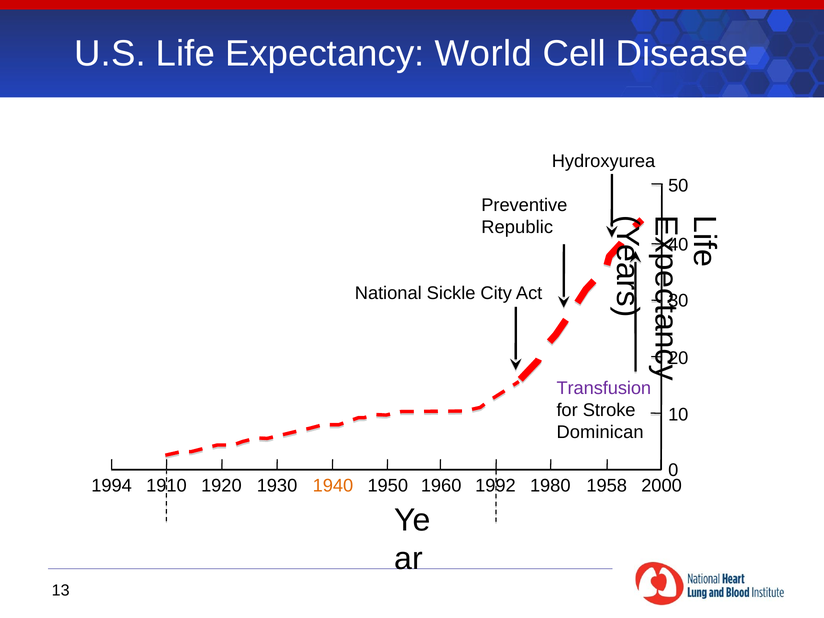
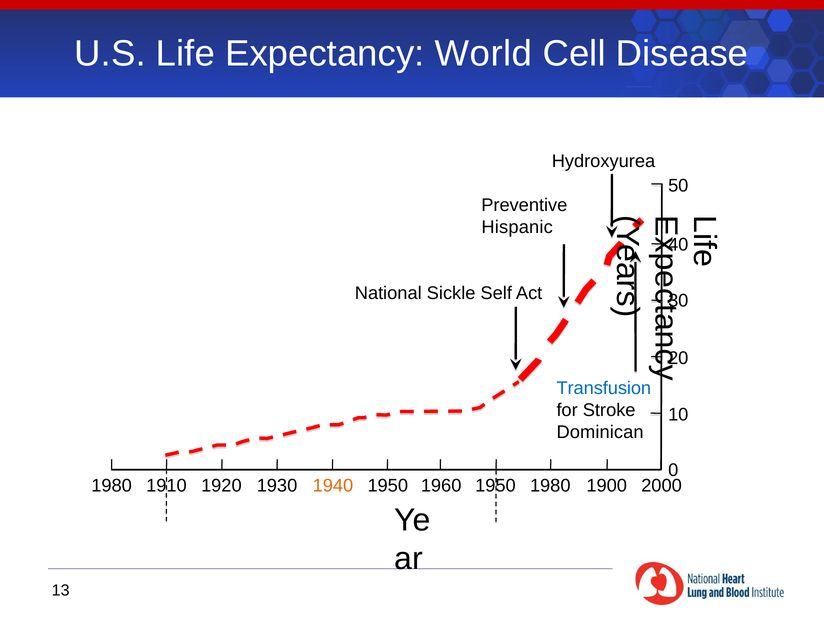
Republic: Republic -> Hispanic
City: City -> Self
Transfusion colour: purple -> blue
1994 at (112, 486): 1994 -> 1980
1960 1992: 1992 -> 1950
1958: 1958 -> 1900
